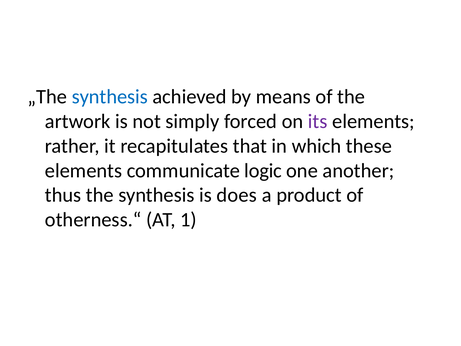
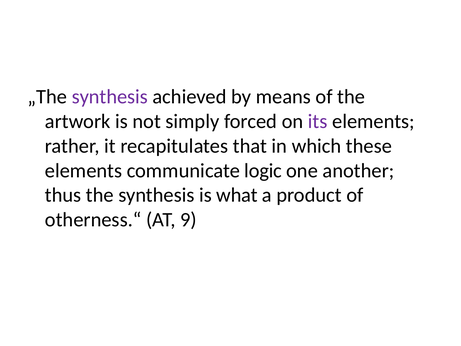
synthesis at (110, 97) colour: blue -> purple
does: does -> what
1: 1 -> 9
